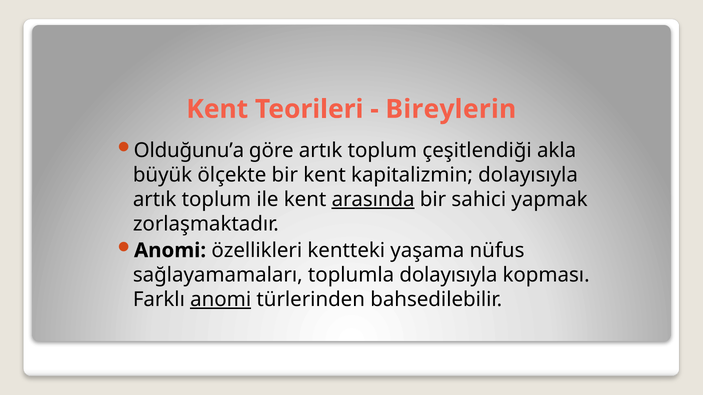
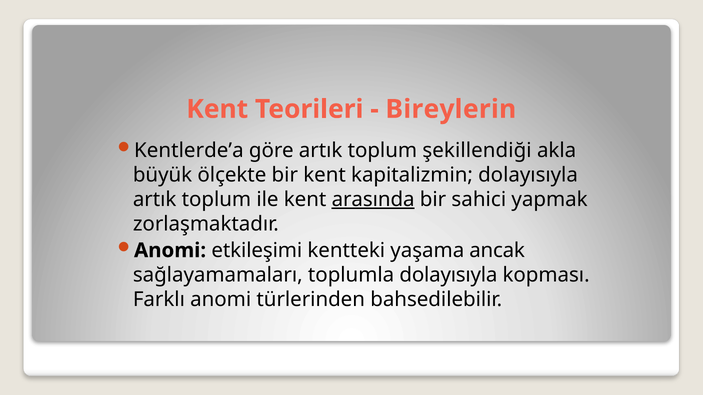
Olduğunu’a: Olduğunu’a -> Kentlerde’a
çeşitlendiği: çeşitlendiği -> şekillendiği
özellikleri: özellikleri -> etkileşimi
nüfus: nüfus -> ancak
anomi at (221, 300) underline: present -> none
